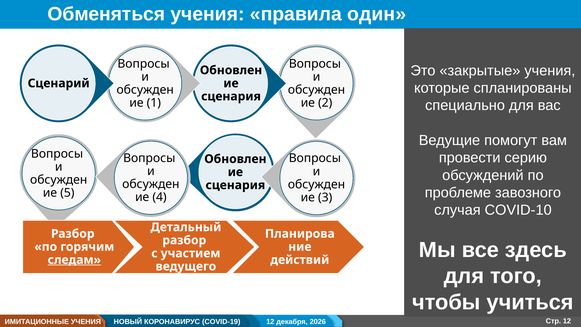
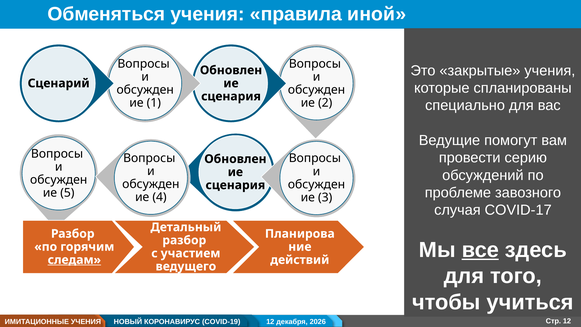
один: один -> иной
COVID-10: COVID-10 -> COVID-17
все underline: none -> present
